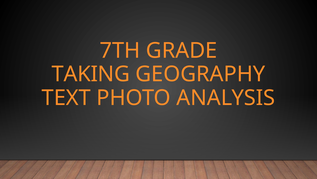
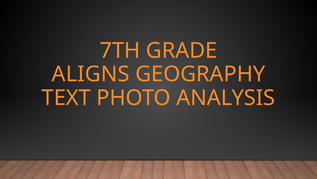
TAKING: TAKING -> ALIGNS
